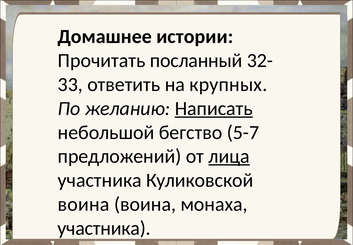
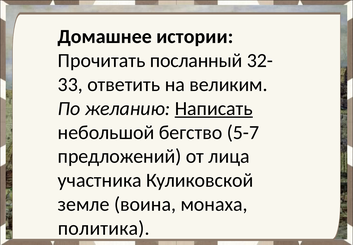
крупных: крупных -> великим
лица underline: present -> none
воина at (84, 204): воина -> земле
участника at (104, 228): участника -> политика
